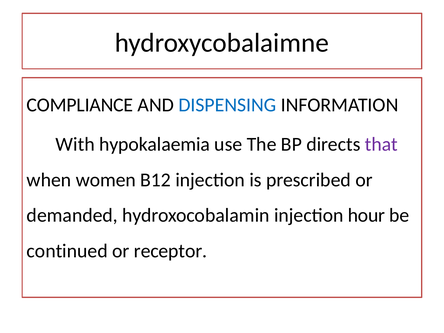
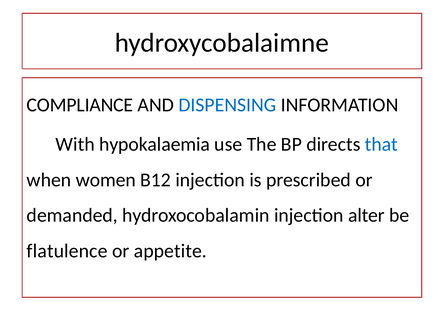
that colour: purple -> blue
hour: hour -> alter
continued: continued -> flatulence
receptor: receptor -> appetite
